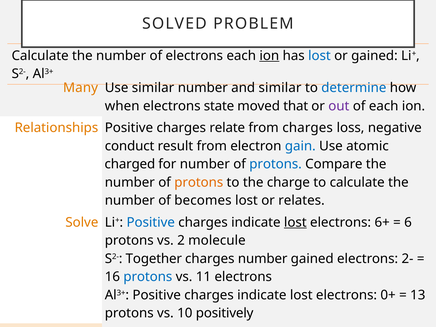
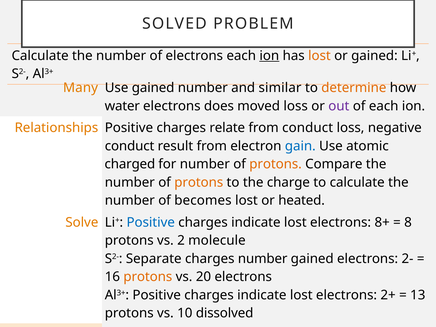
lost at (319, 56) colour: blue -> orange
Use similar: similar -> gained
determine colour: blue -> orange
when: when -> water
state: state -> does
moved that: that -> loss
from charges: charges -> conduct
protons at (276, 164) colour: blue -> orange
relates: relates -> heated
lost at (295, 222) underline: present -> none
6+: 6+ -> 8+
6: 6 -> 8
Together: Together -> Separate
protons at (148, 277) colour: blue -> orange
11: 11 -> 20
0+: 0+ -> 2+
positively: positively -> dissolved
